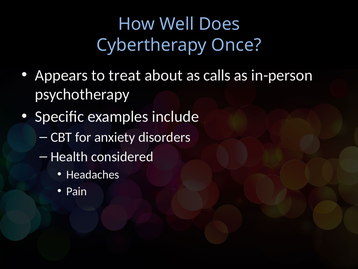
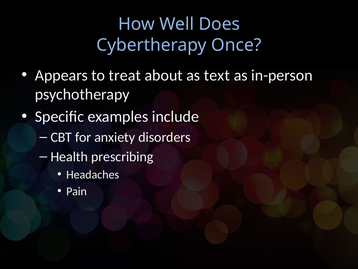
calls: calls -> text
considered: considered -> prescribing
